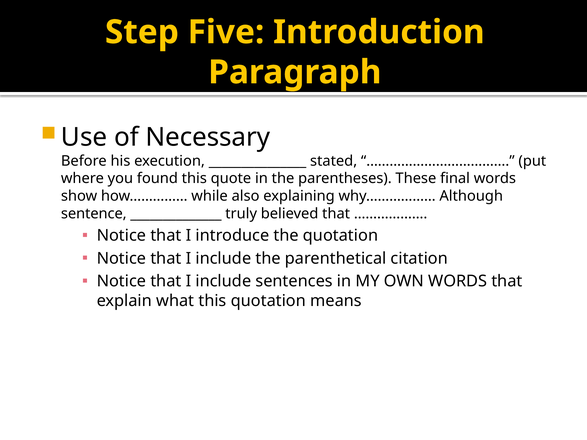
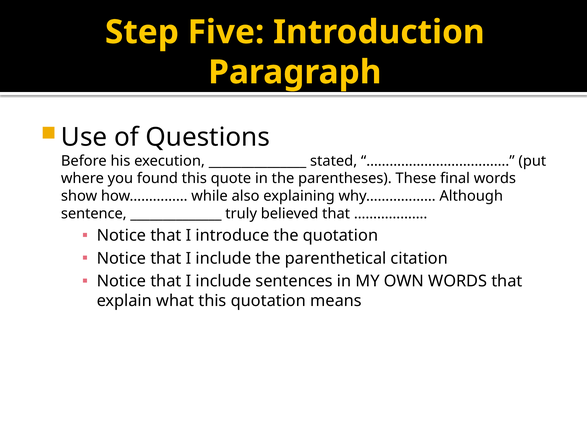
Necessary: Necessary -> Questions
